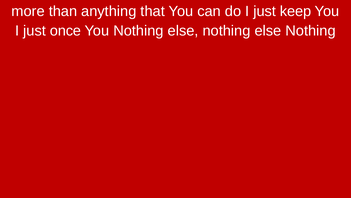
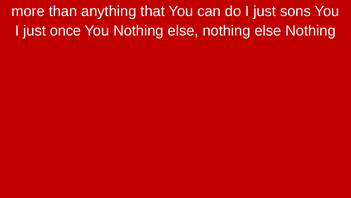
keep: keep -> sons
